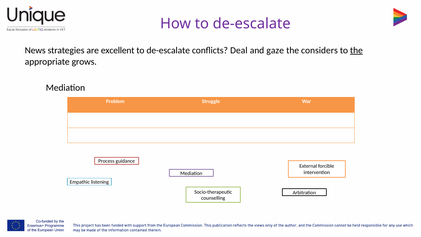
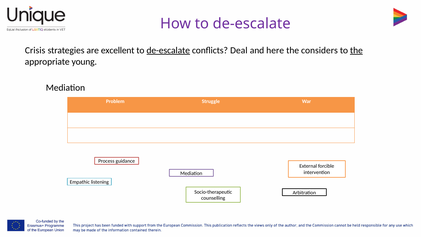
News: News -> Crisis
de-escalate at (168, 50) underline: none -> present
gaze: gaze -> here
grows: grows -> young
